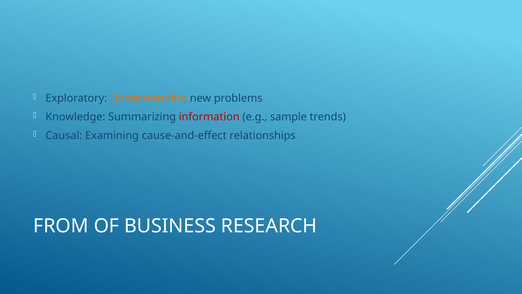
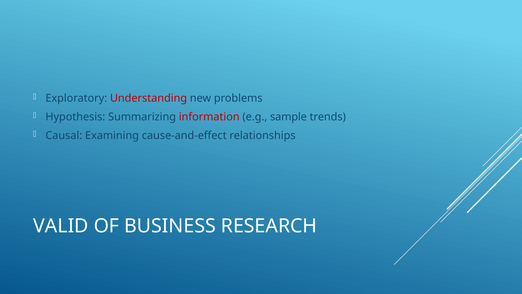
Understanding colour: orange -> red
Knowledge: Knowledge -> Hypothesis
FROM: FROM -> VALID
